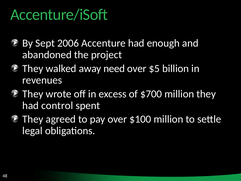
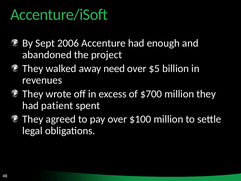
control: control -> patient
